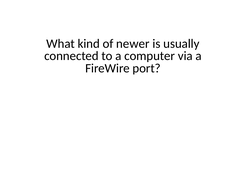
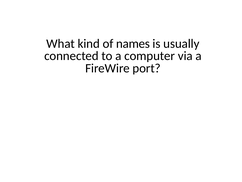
newer: newer -> names
